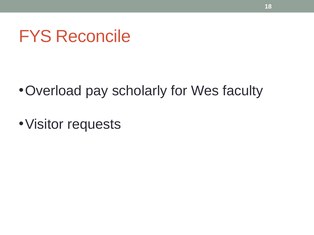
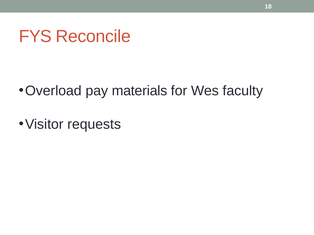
scholarly: scholarly -> materials
